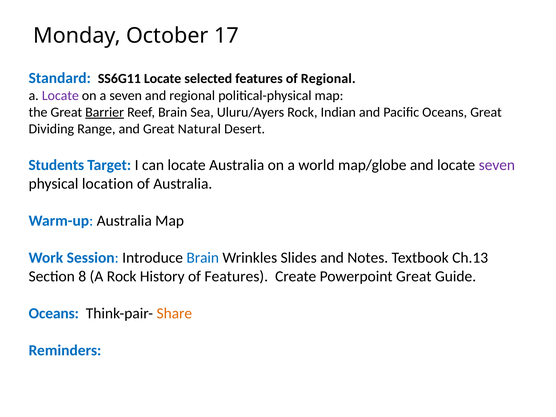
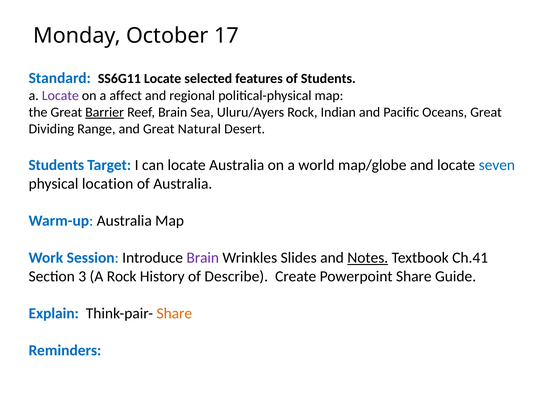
of Regional: Regional -> Students
a seven: seven -> affect
seven at (497, 165) colour: purple -> blue
Brain at (203, 258) colour: blue -> purple
Notes underline: none -> present
Ch.13: Ch.13 -> Ch.41
8: 8 -> 3
of Features: Features -> Describe
Powerpoint Great: Great -> Share
Oceans at (54, 313): Oceans -> Explain
